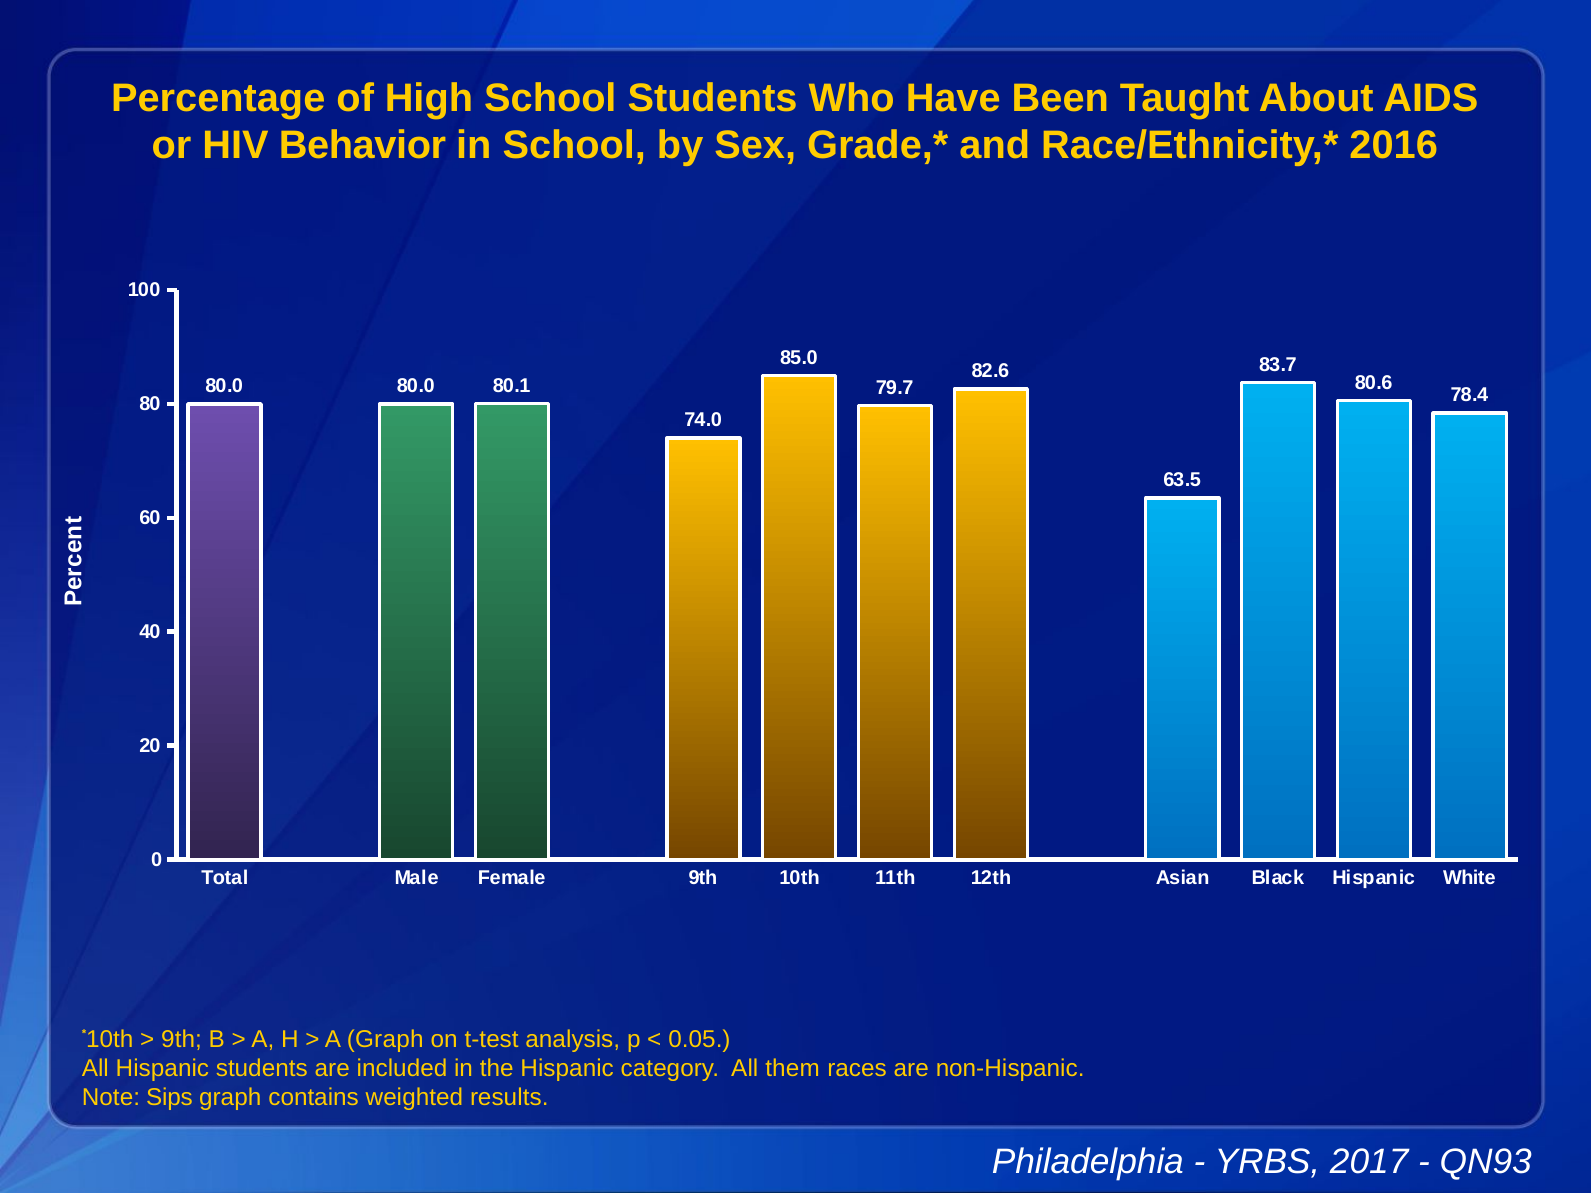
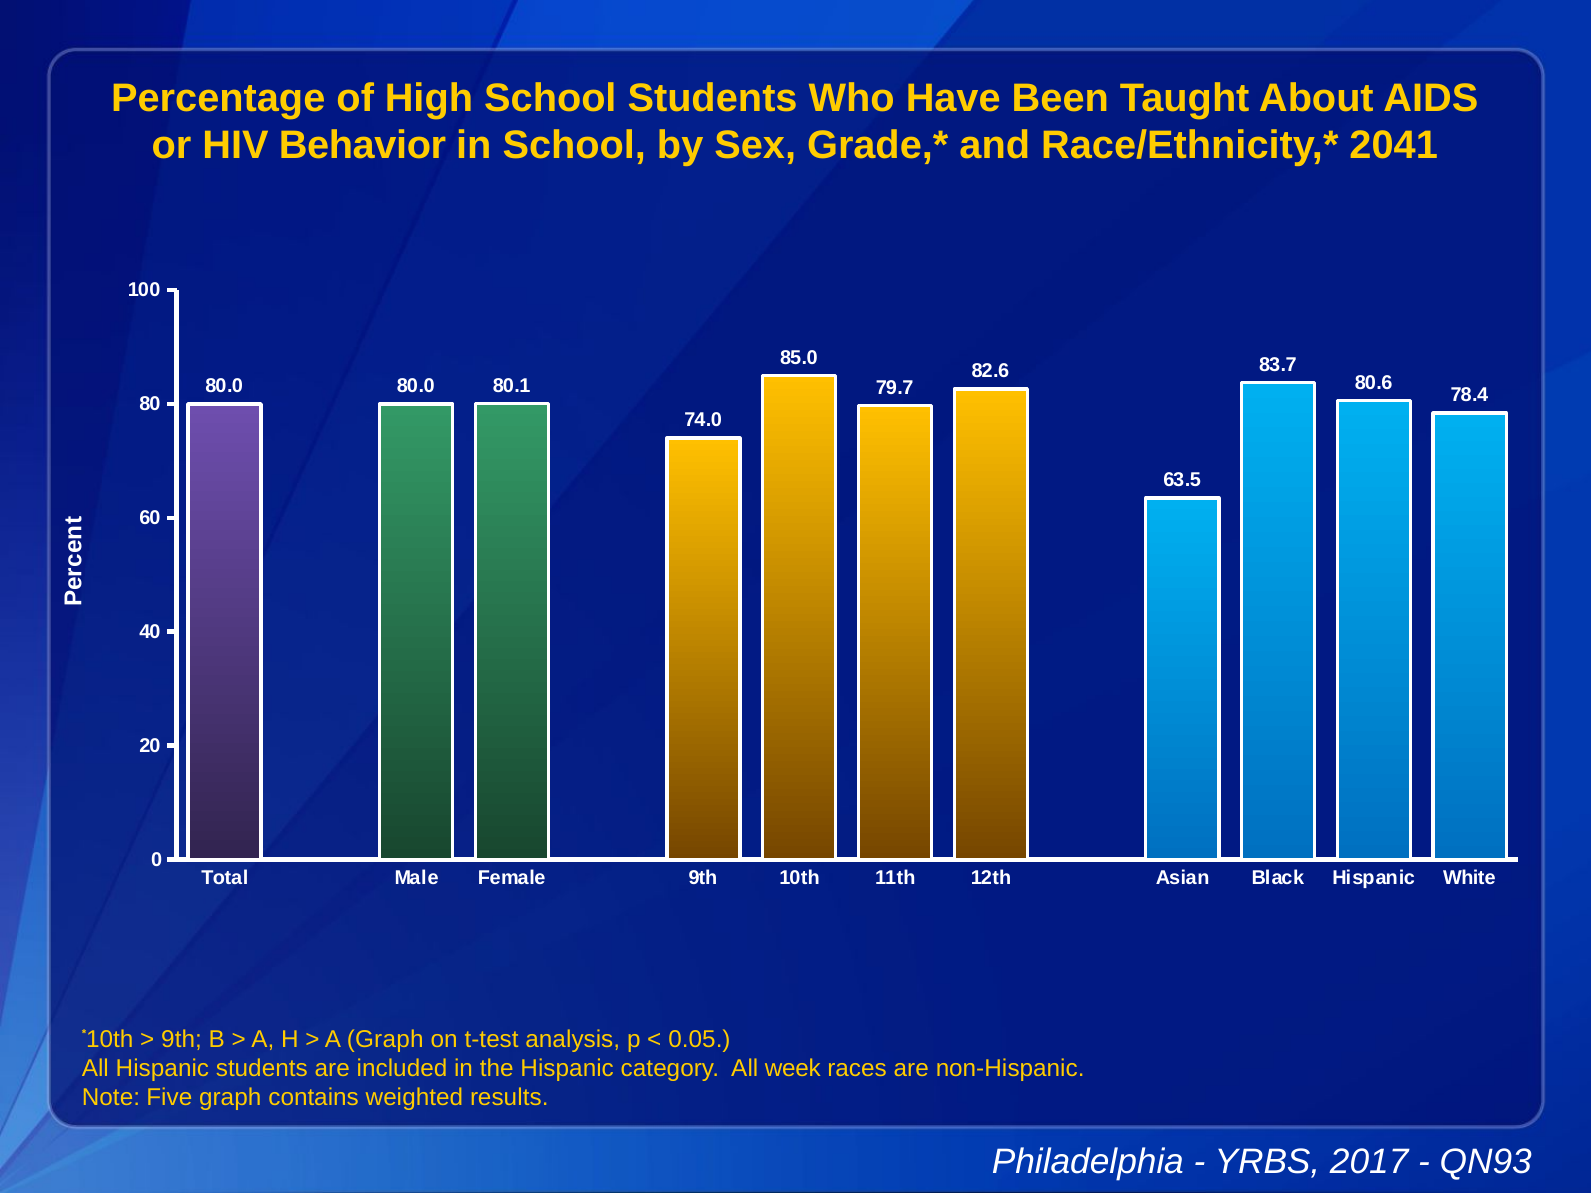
2016: 2016 -> 2041
them: them -> week
Sips: Sips -> Five
